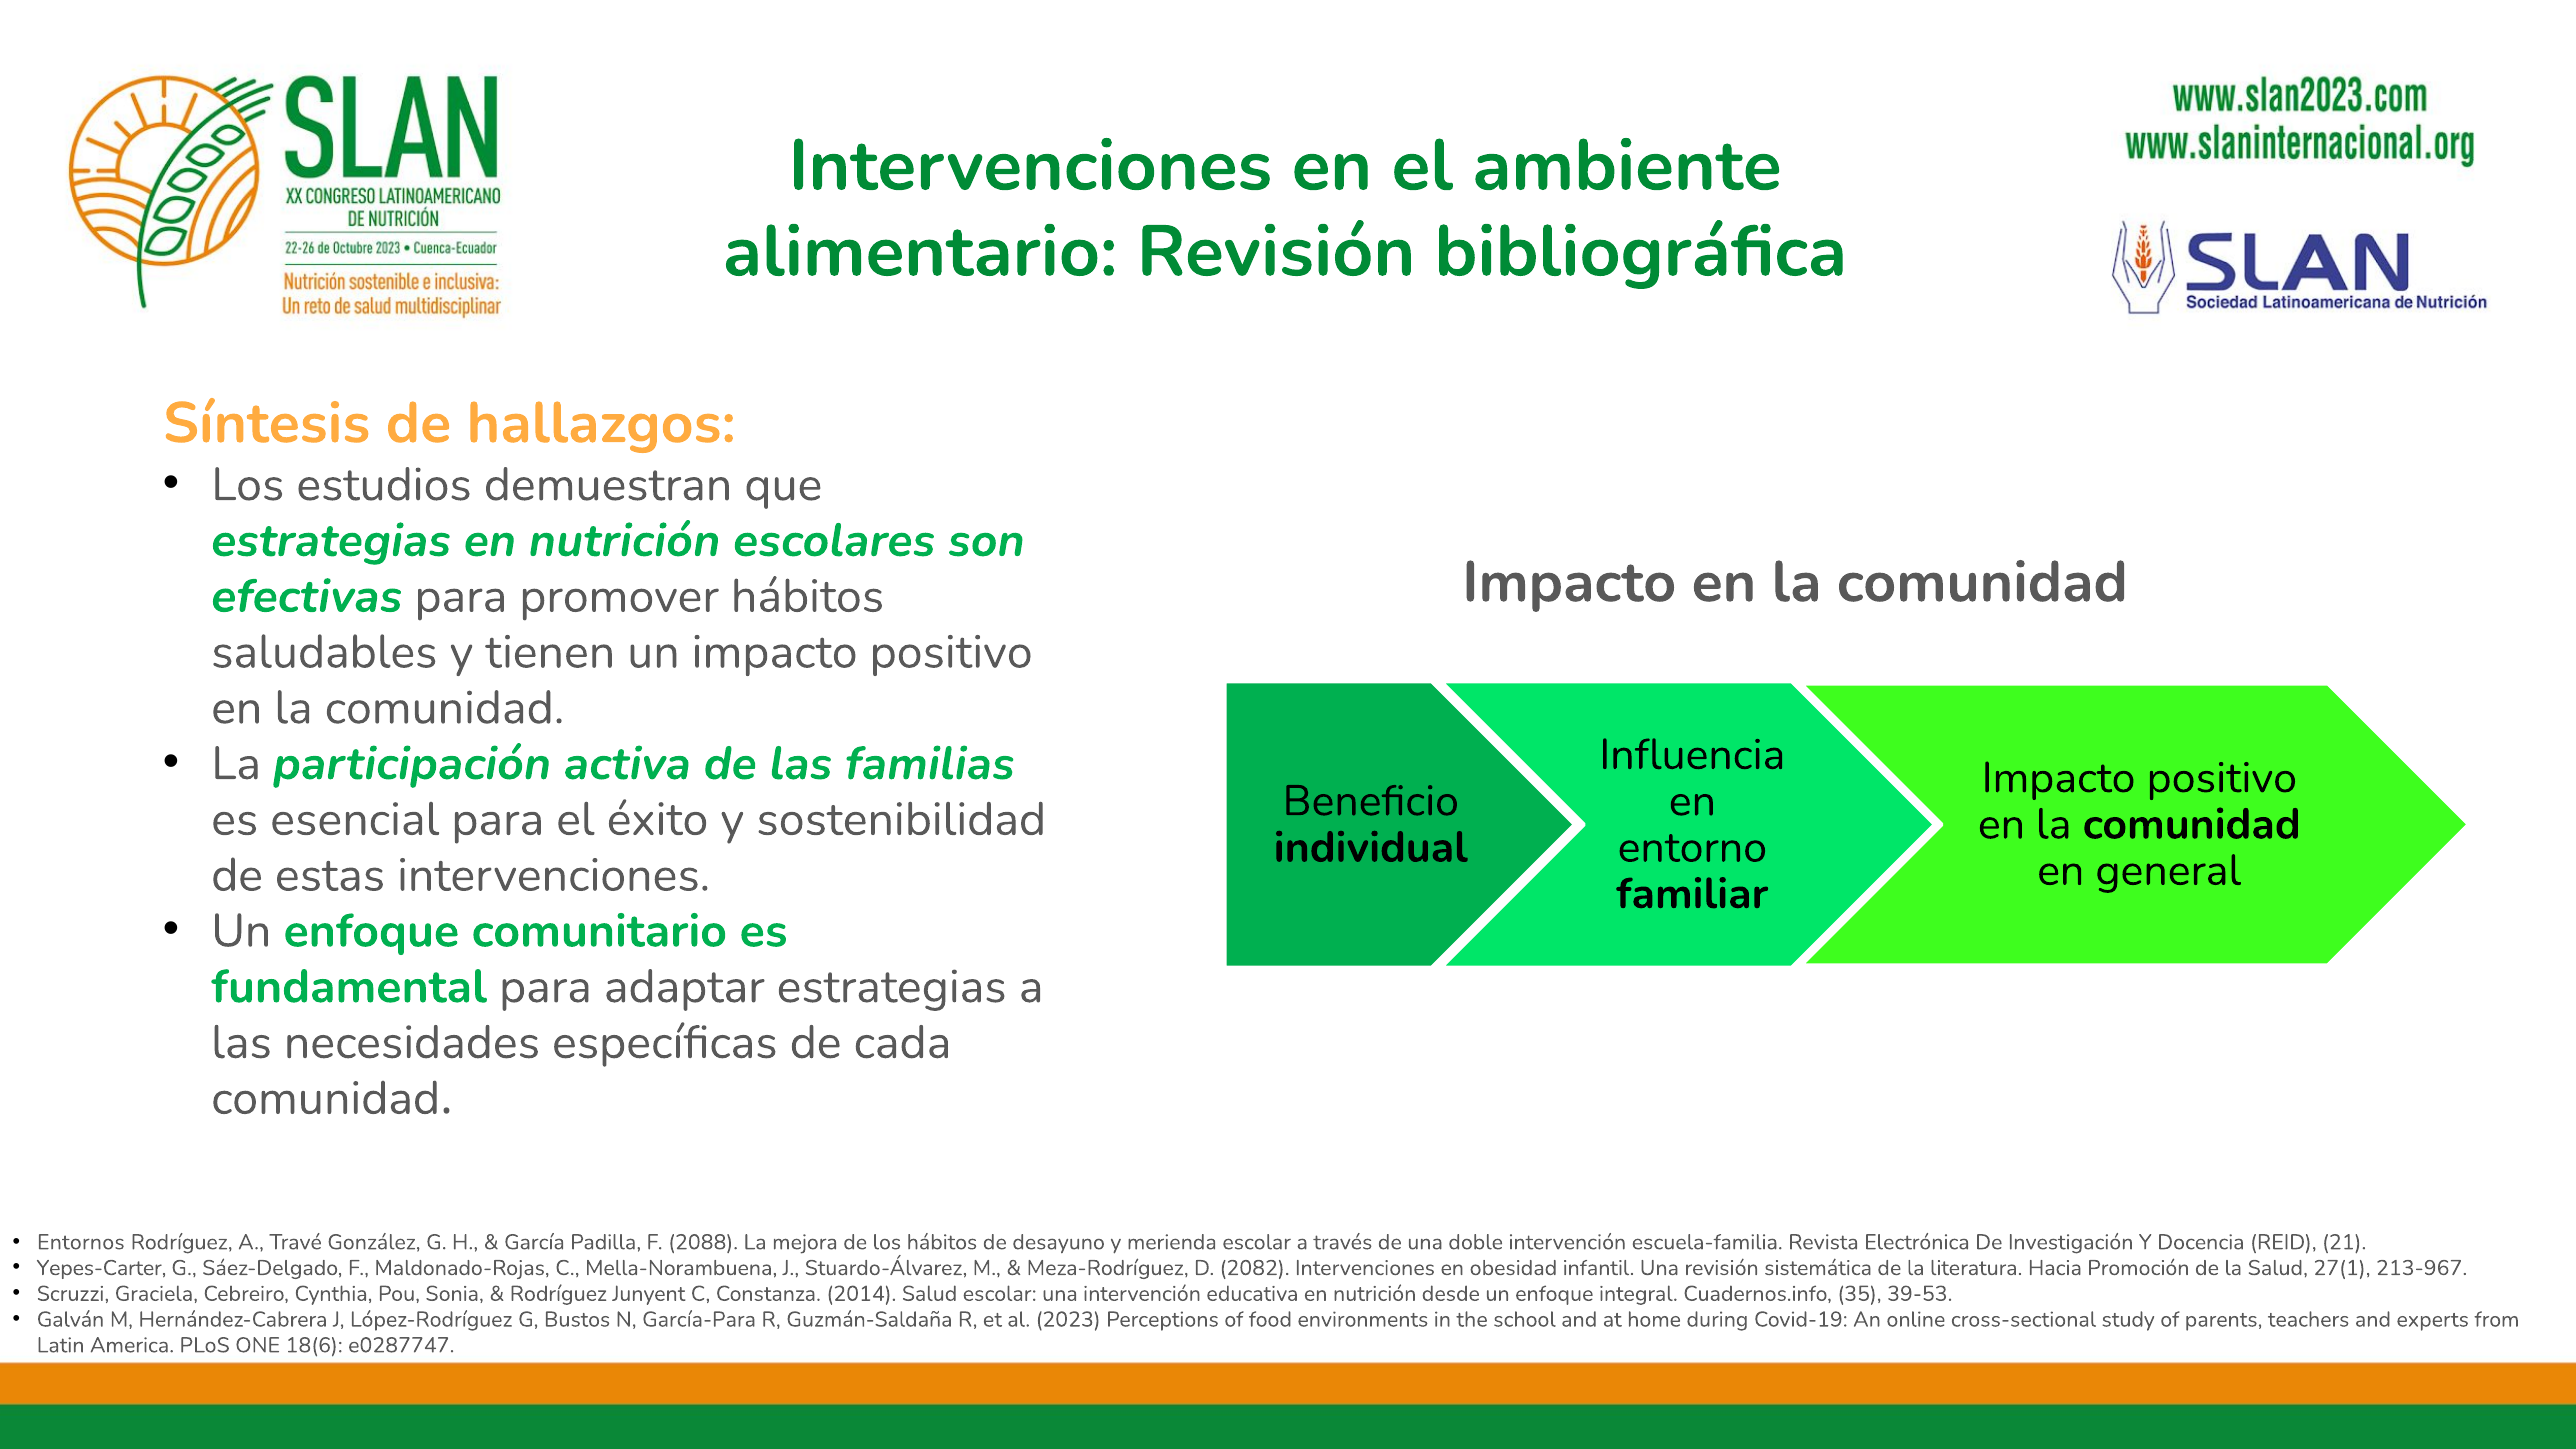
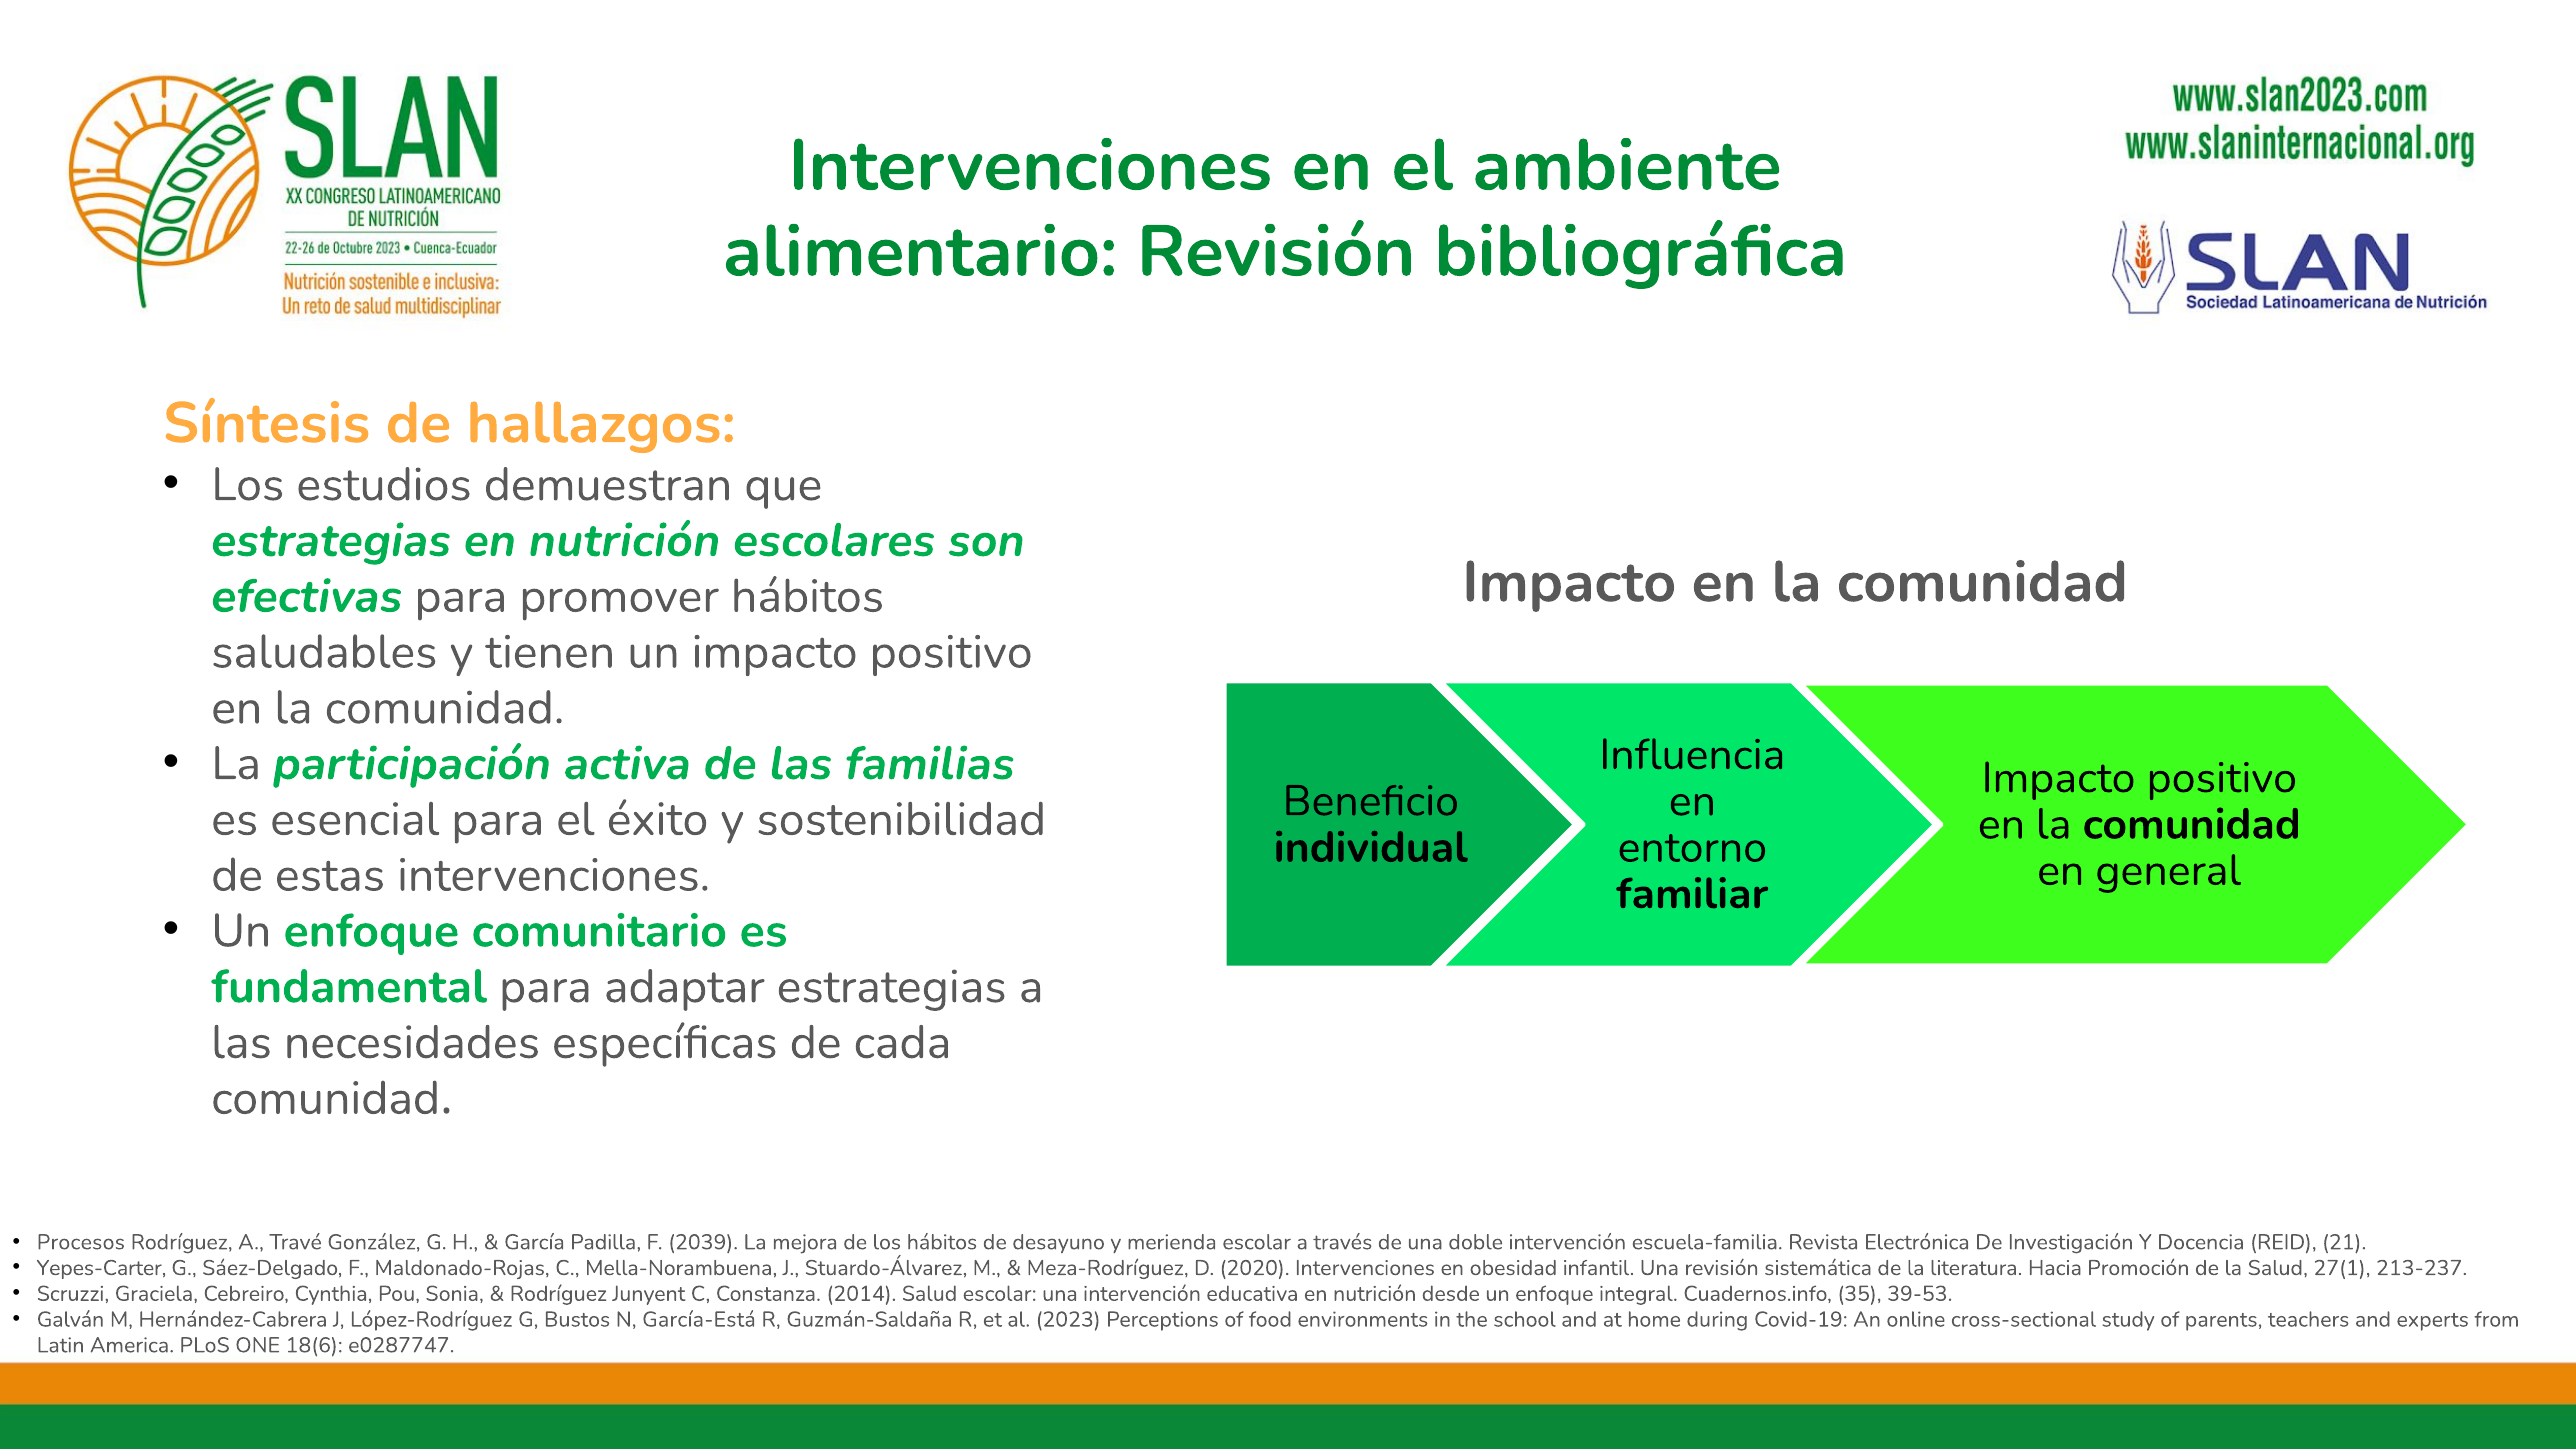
Entornos: Entornos -> Procesos
2088: 2088 -> 2039
2082: 2082 -> 2020
213-967: 213-967 -> 213-237
García-Para: García-Para -> García-Está
